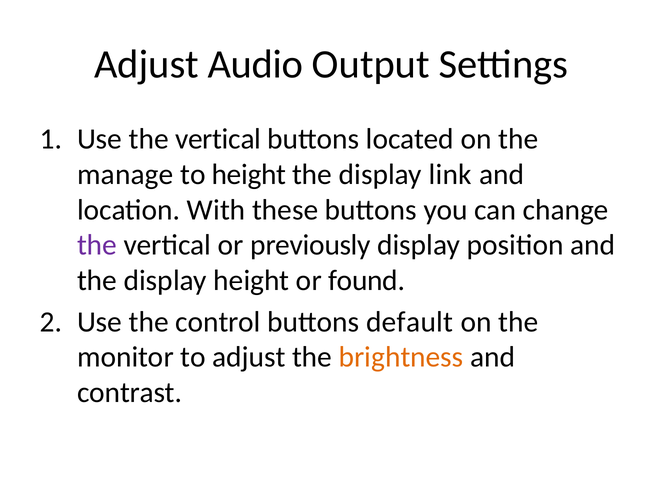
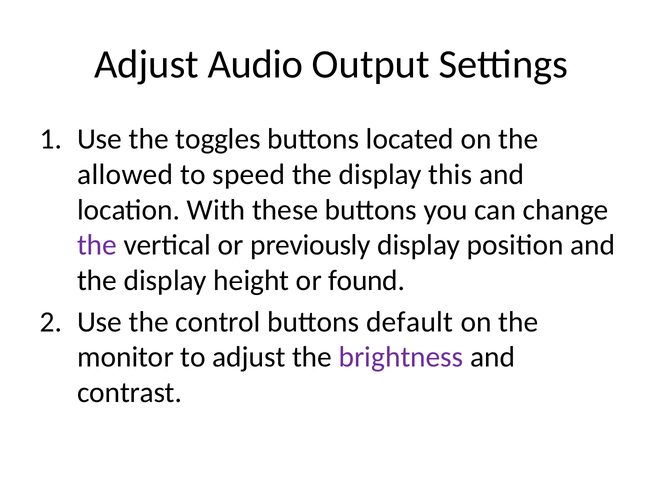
Use the vertical: vertical -> toggles
manage: manage -> allowed
to height: height -> speed
link: link -> this
brightness colour: orange -> purple
